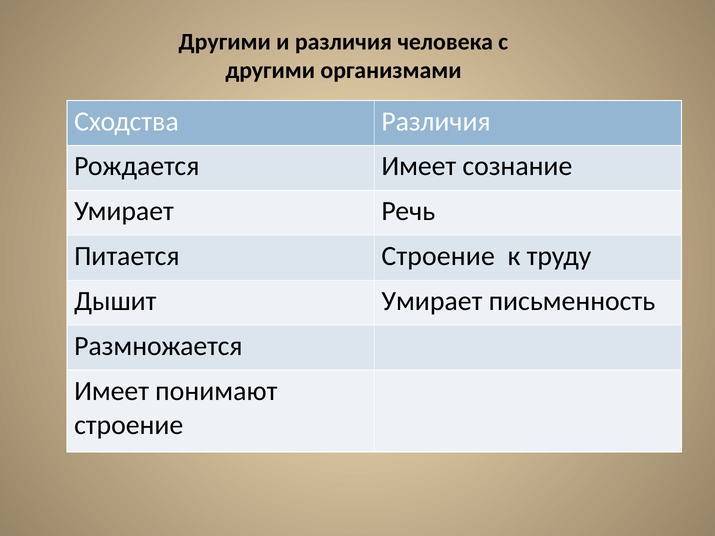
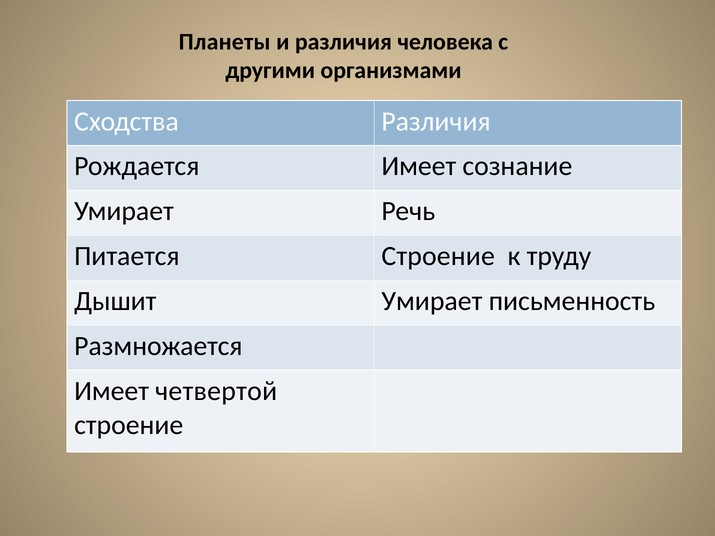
Другими at (225, 42): Другими -> Планеты
понимают: понимают -> четвертой
